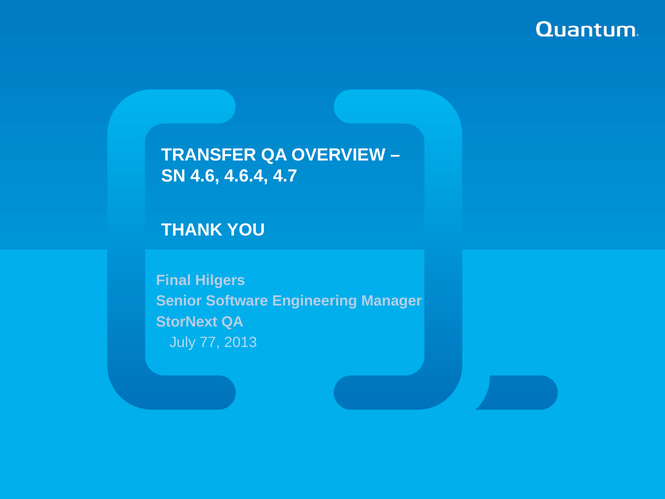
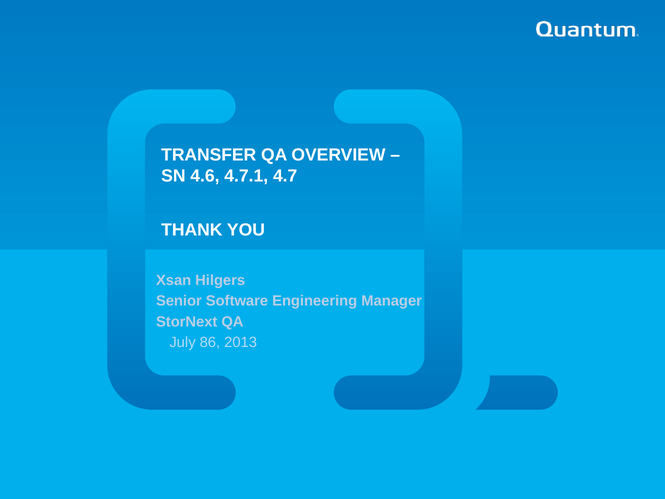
4.6.4: 4.6.4 -> 4.7.1
Final: Final -> Xsan
77: 77 -> 86
